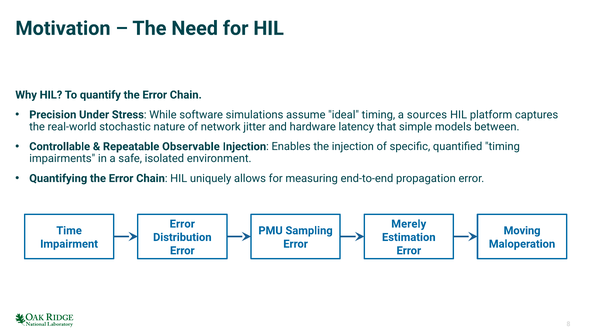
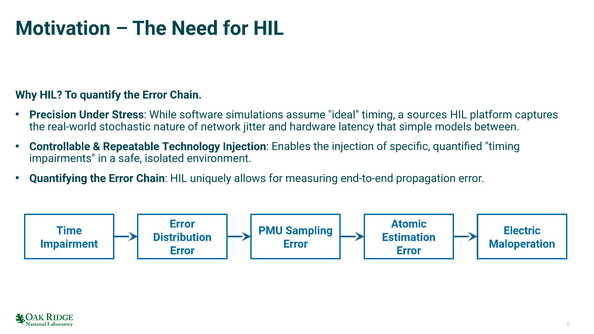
Observable: Observable -> Technology
Merely: Merely -> Atomic
Moving: Moving -> Electric
